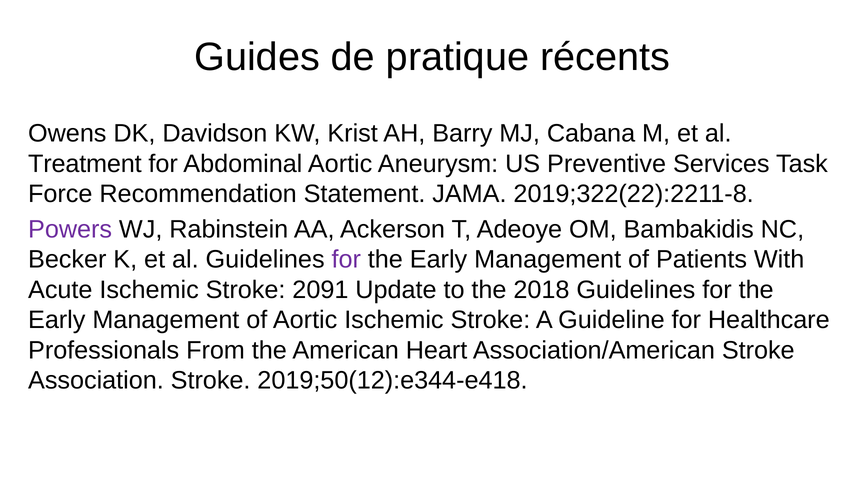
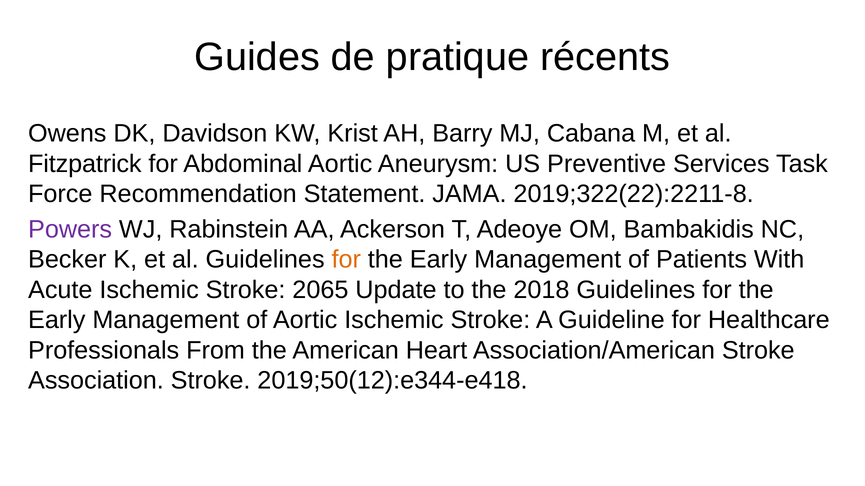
Treatment: Treatment -> Fitzpatrick
for at (346, 260) colour: purple -> orange
2091: 2091 -> 2065
